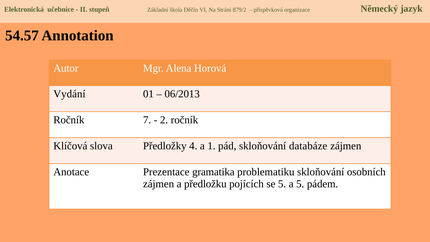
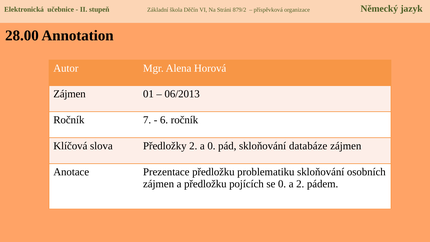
54.57: 54.57 -> 28.00
Vydání at (69, 94): Vydání -> Zájmen
2: 2 -> 6
Předložky 4: 4 -> 2
a 1: 1 -> 0
Prezentace gramatika: gramatika -> předložku
se 5: 5 -> 0
a 5: 5 -> 2
